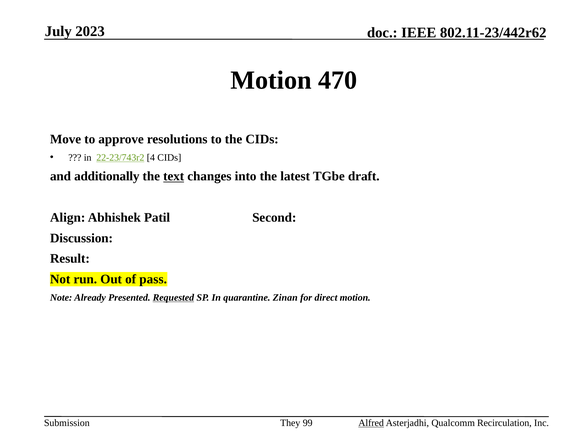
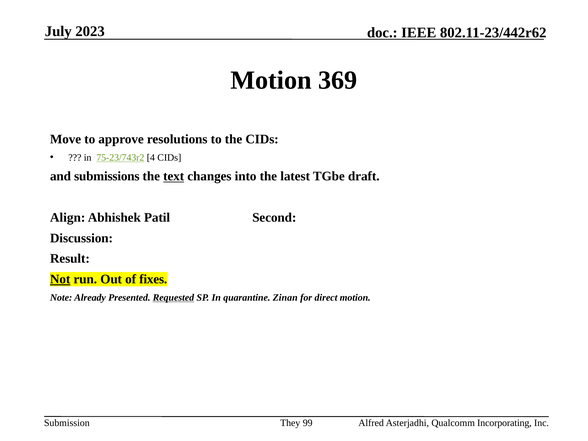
470: 470 -> 369
22-23/743r2: 22-23/743r2 -> 75-23/743r2
additionally: additionally -> submissions
Not underline: none -> present
pass: pass -> fixes
Alfred underline: present -> none
Recirculation: Recirculation -> Incorporating
